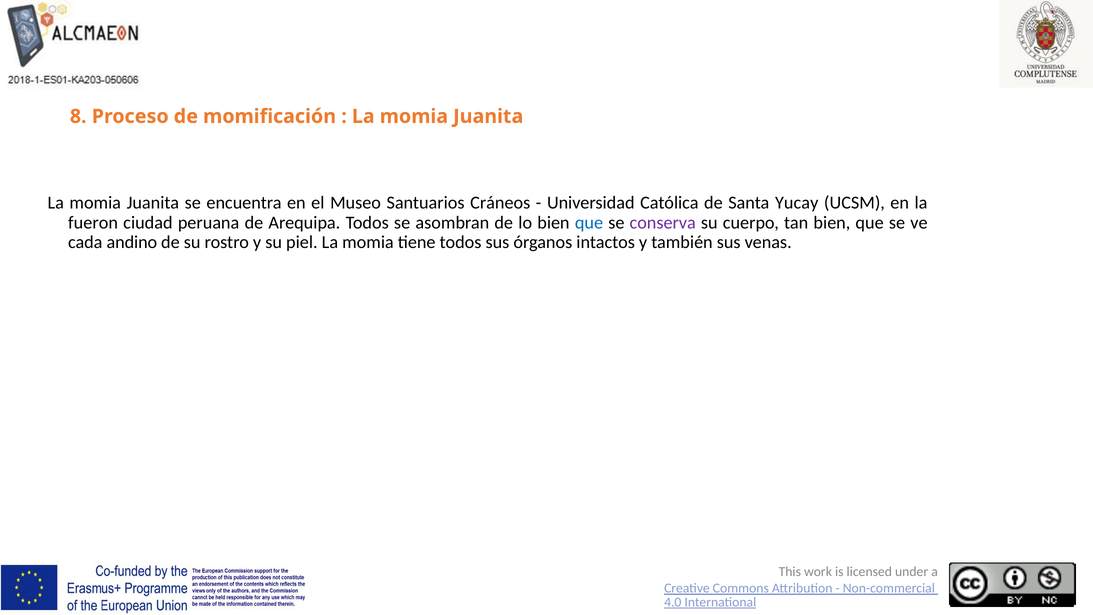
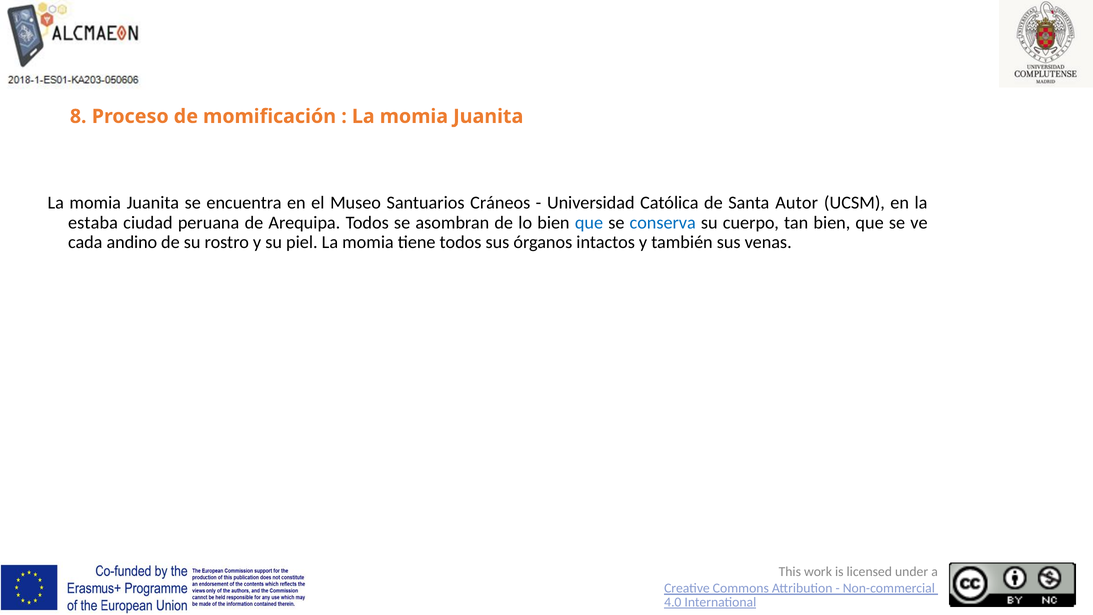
Yucay: Yucay -> Autor
fueron: fueron -> estaba
conserva colour: purple -> blue
